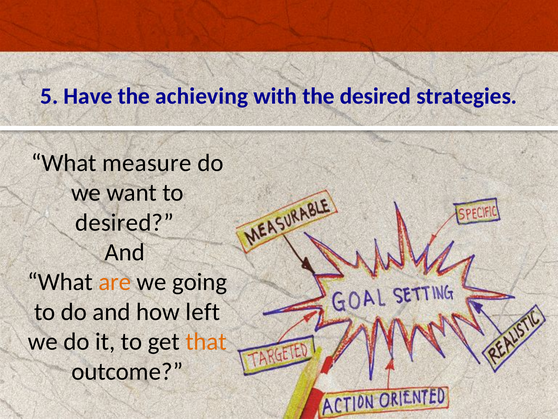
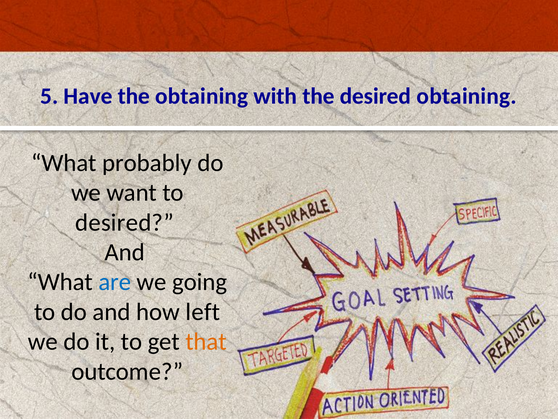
the achieving: achieving -> obtaining
desired strategies: strategies -> obtaining
measure: measure -> probably
are colour: orange -> blue
